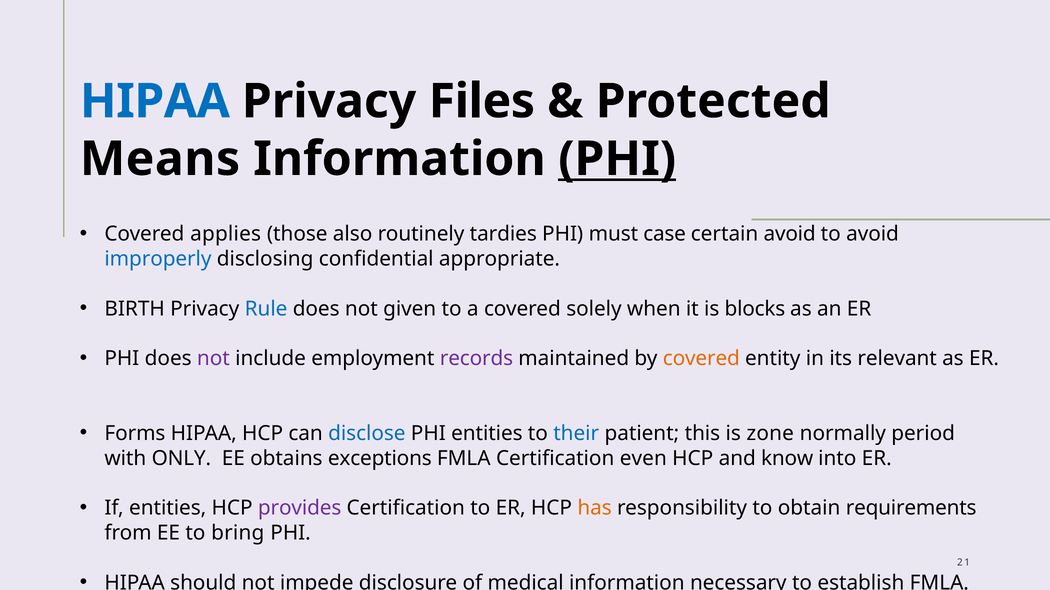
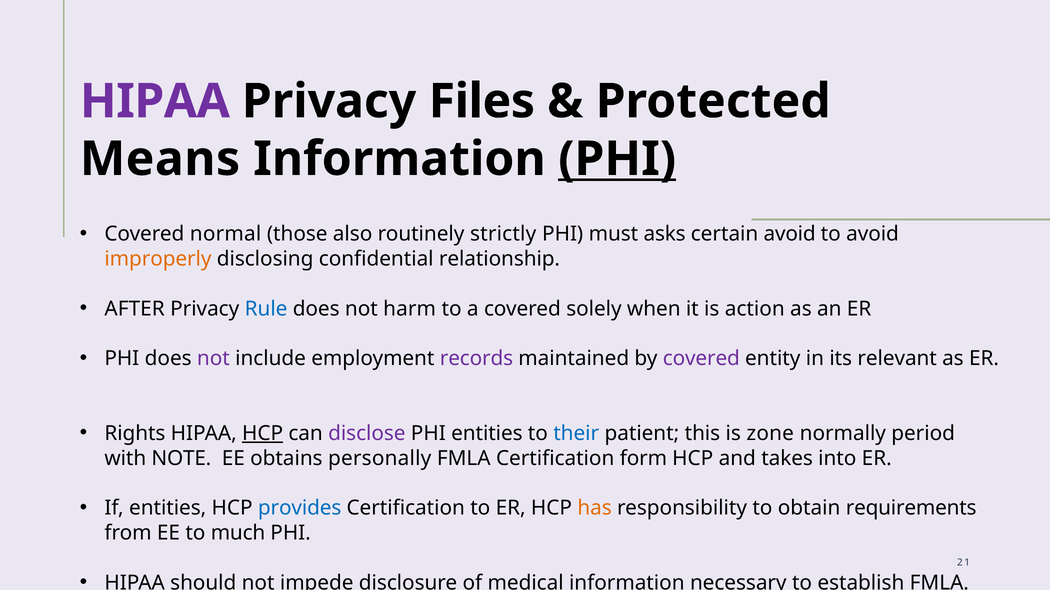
HIPAA at (155, 102) colour: blue -> purple
applies: applies -> normal
tardies: tardies -> strictly
case: case -> asks
improperly colour: blue -> orange
appropriate: appropriate -> relationship
BIRTH: BIRTH -> AFTER
given: given -> harm
blocks: blocks -> action
covered at (701, 359) colour: orange -> purple
Forms: Forms -> Rights
HCP at (263, 434) underline: none -> present
disclose colour: blue -> purple
ONLY: ONLY -> NOTE
exceptions: exceptions -> personally
even: even -> form
know: know -> takes
provides colour: purple -> blue
bring: bring -> much
